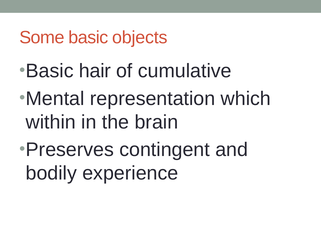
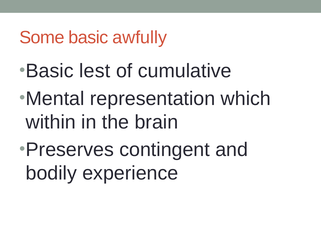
objects: objects -> awfully
hair: hair -> lest
